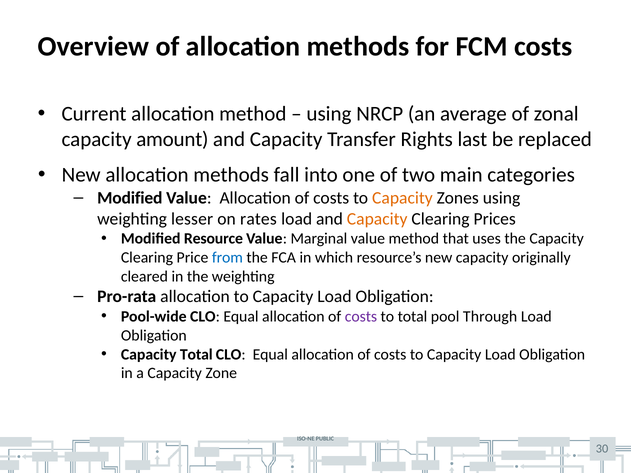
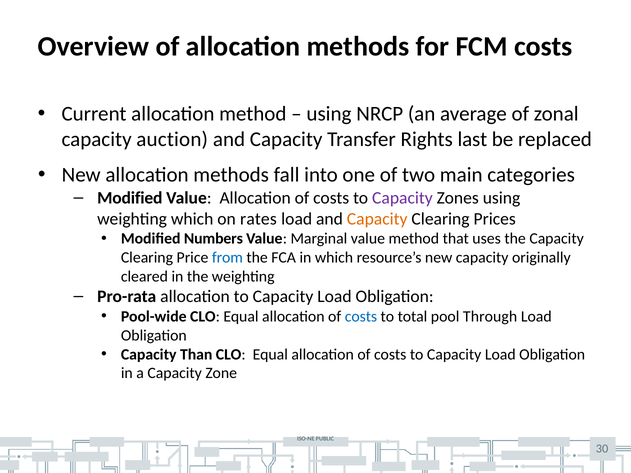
amount: amount -> auction
Capacity at (402, 198) colour: orange -> purple
weighting lesser: lesser -> which
Resource: Resource -> Numbers
costs at (361, 317) colour: purple -> blue
Capacity Total: Total -> Than
